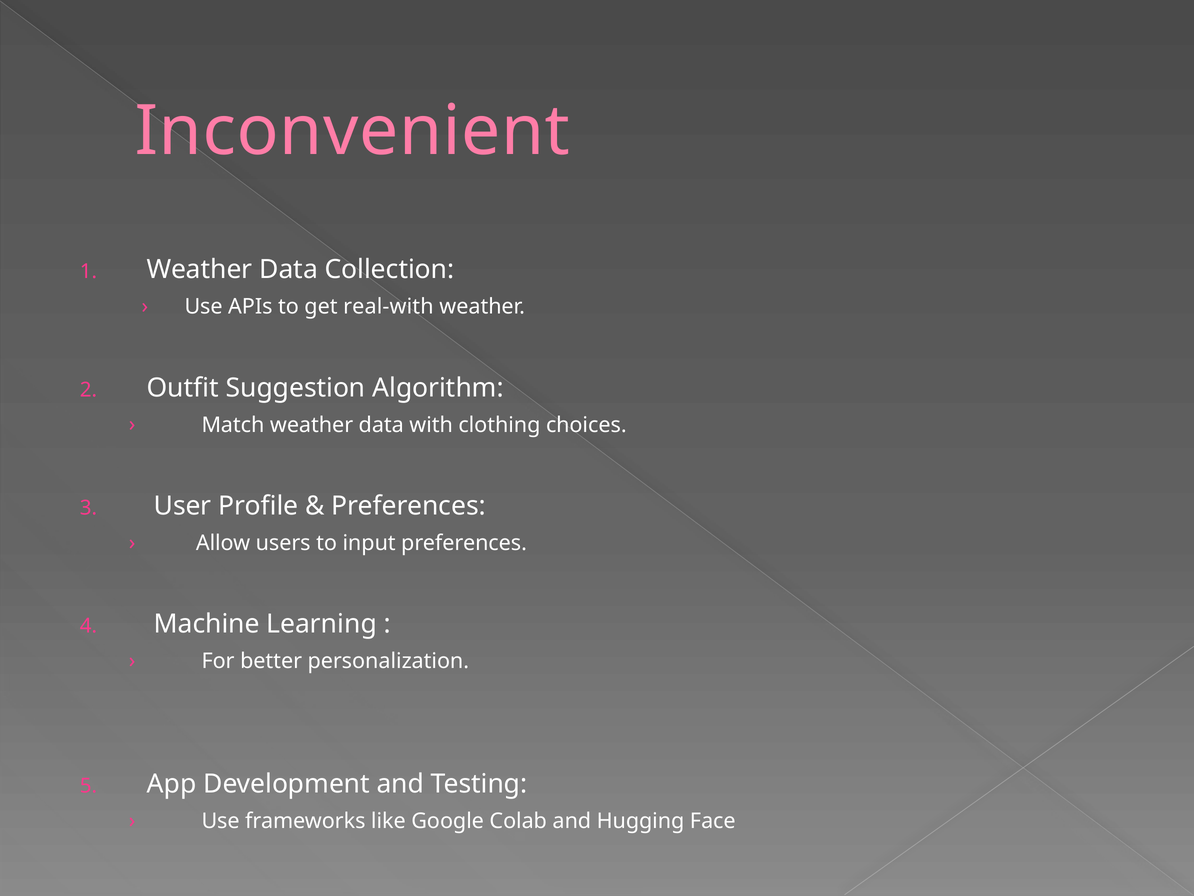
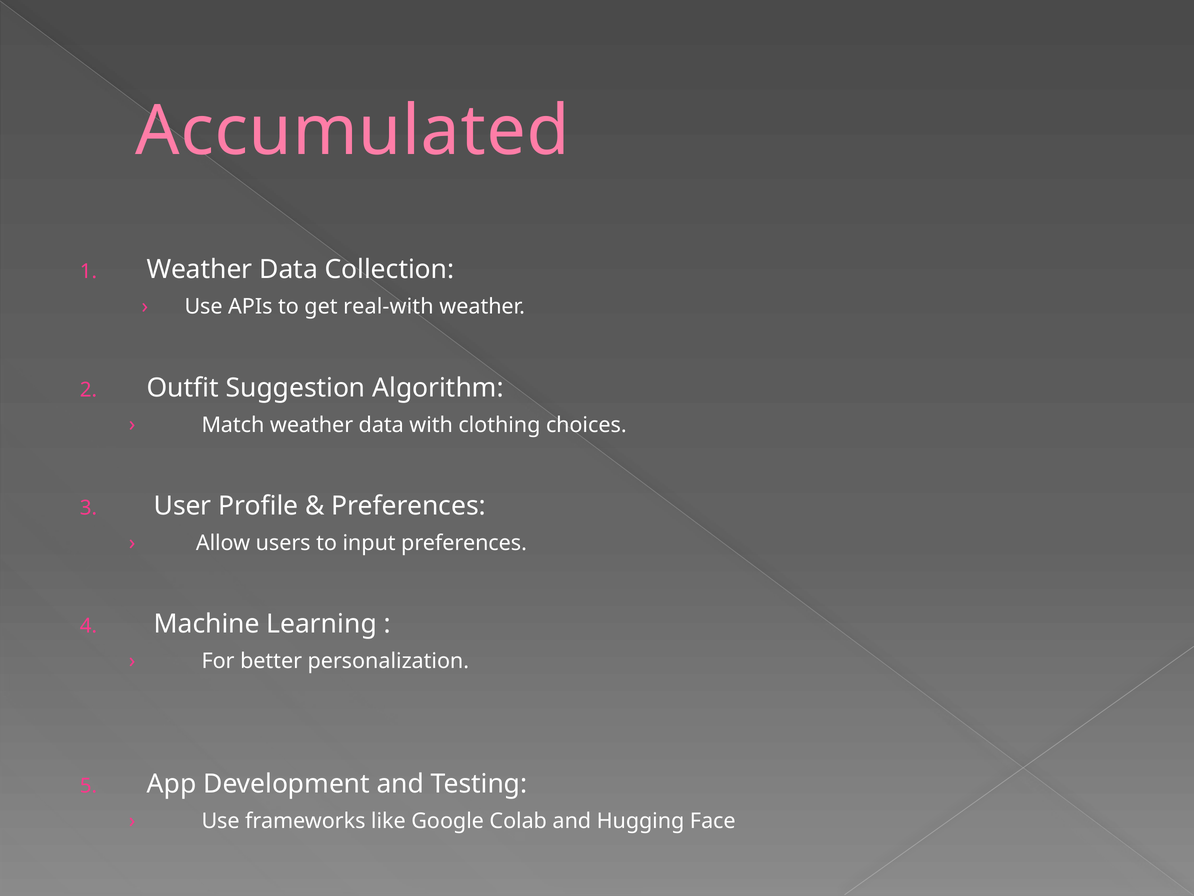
Inconvenient: Inconvenient -> Accumulated
